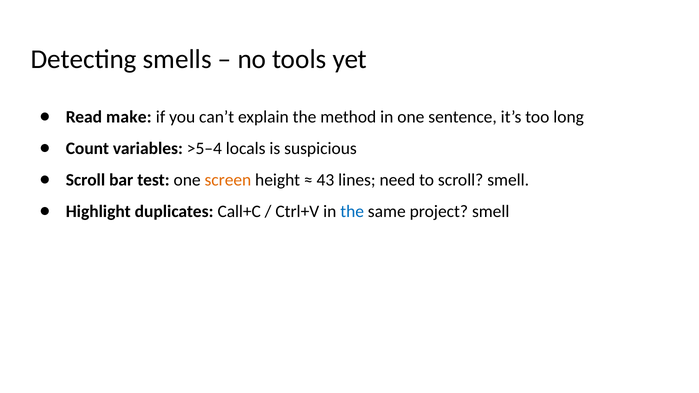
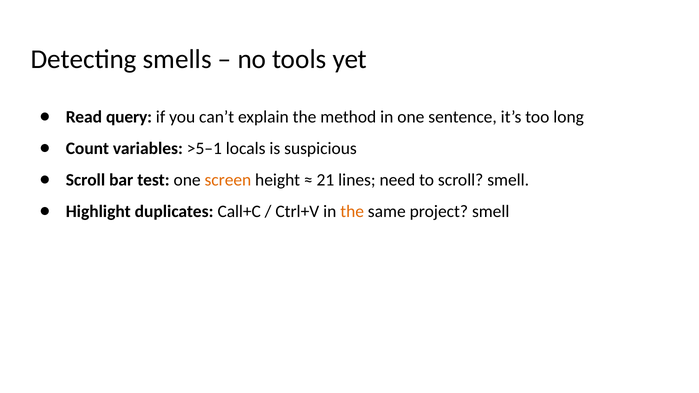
make: make -> query
>5–4: >5–4 -> >5–1
43: 43 -> 21
the at (352, 212) colour: blue -> orange
